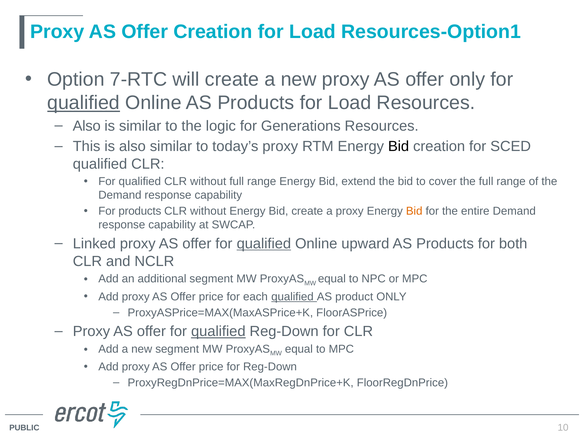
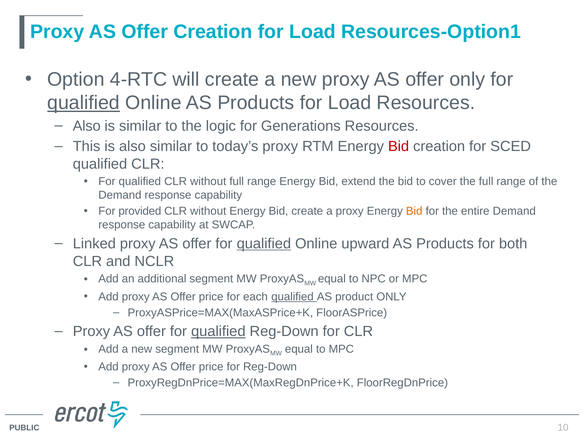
7-RTC: 7-RTC -> 4-RTC
Bid at (399, 146) colour: black -> red
For products: products -> provided
